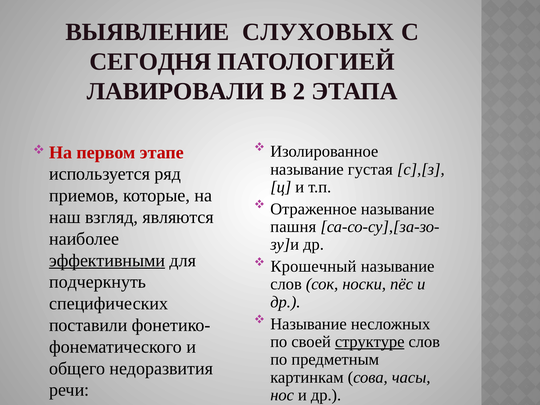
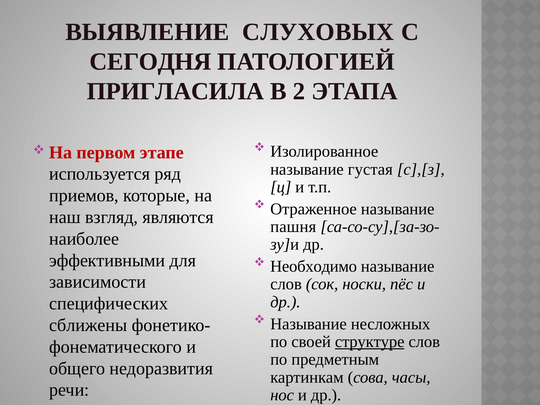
ЛАВИРОВАЛИ: ЛАВИРОВАЛИ -> ПРИГЛАСИЛА
эффективными underline: present -> none
Крошечный: Крошечный -> Необходимо
подчеркнуть: подчеркнуть -> зависимости
поставили: поставили -> сближены
